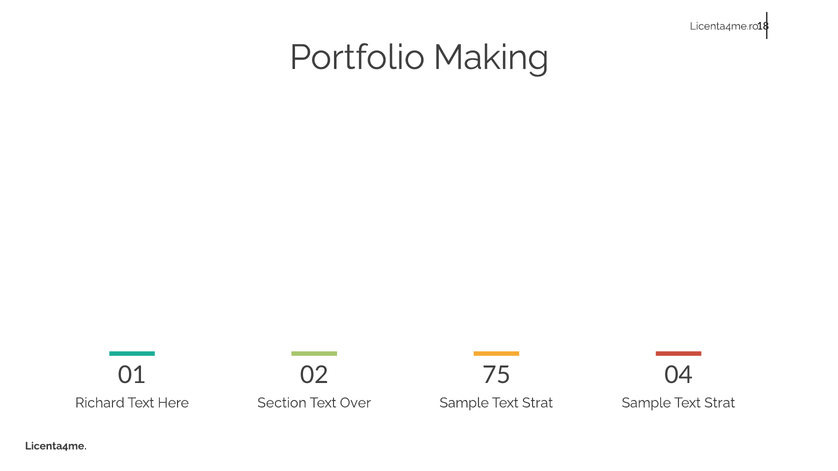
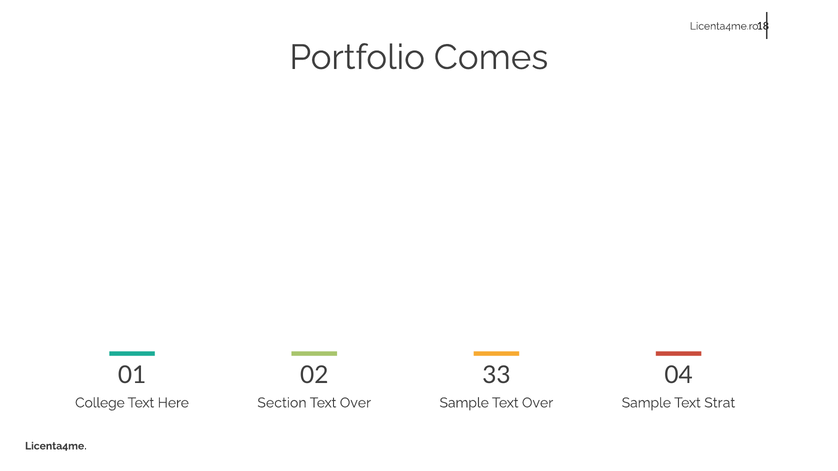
Making: Making -> Comes
75: 75 -> 33
Richard: Richard -> College
Strat at (538, 403): Strat -> Over
